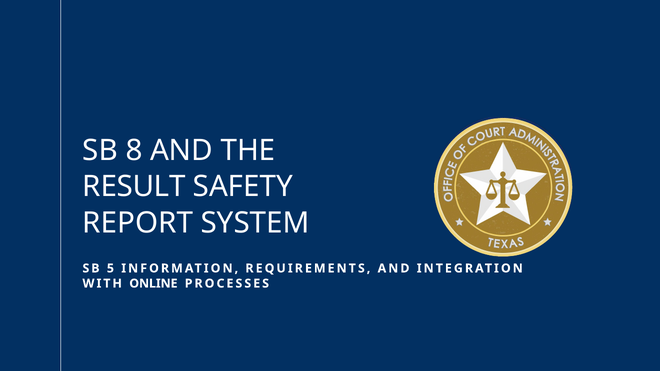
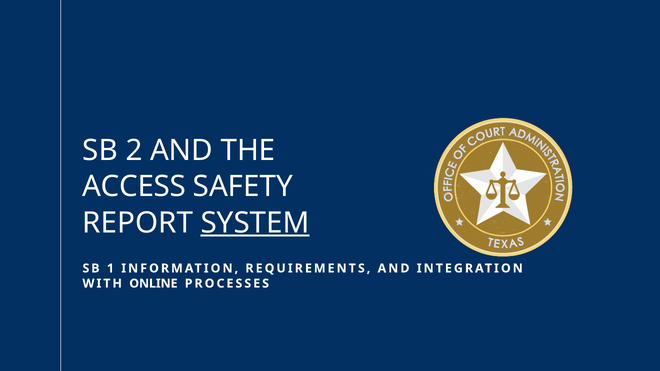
8: 8 -> 2
RESULT: RESULT -> ACCESS
SYSTEM underline: none -> present
5: 5 -> 1
